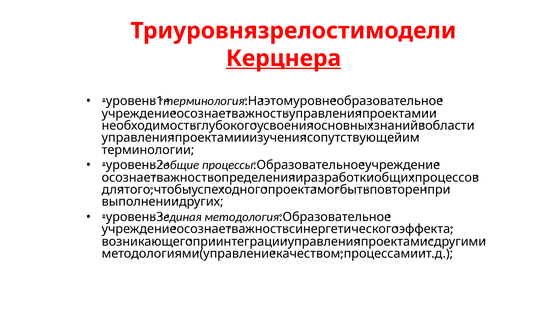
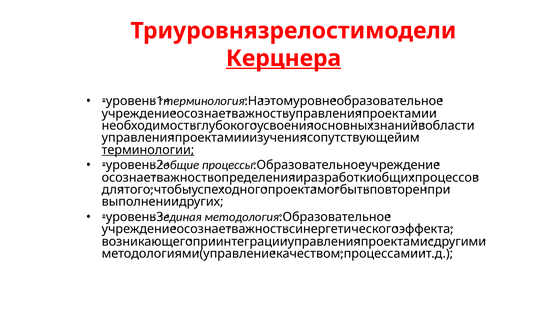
терминологии underline: none -> present
